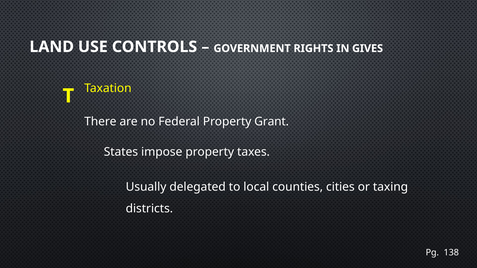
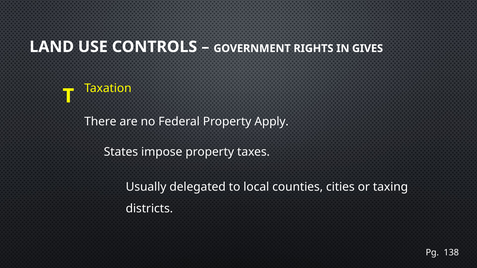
Grant: Grant -> Apply
